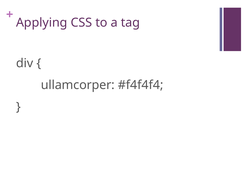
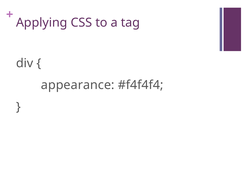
ullamcorper: ullamcorper -> appearance
